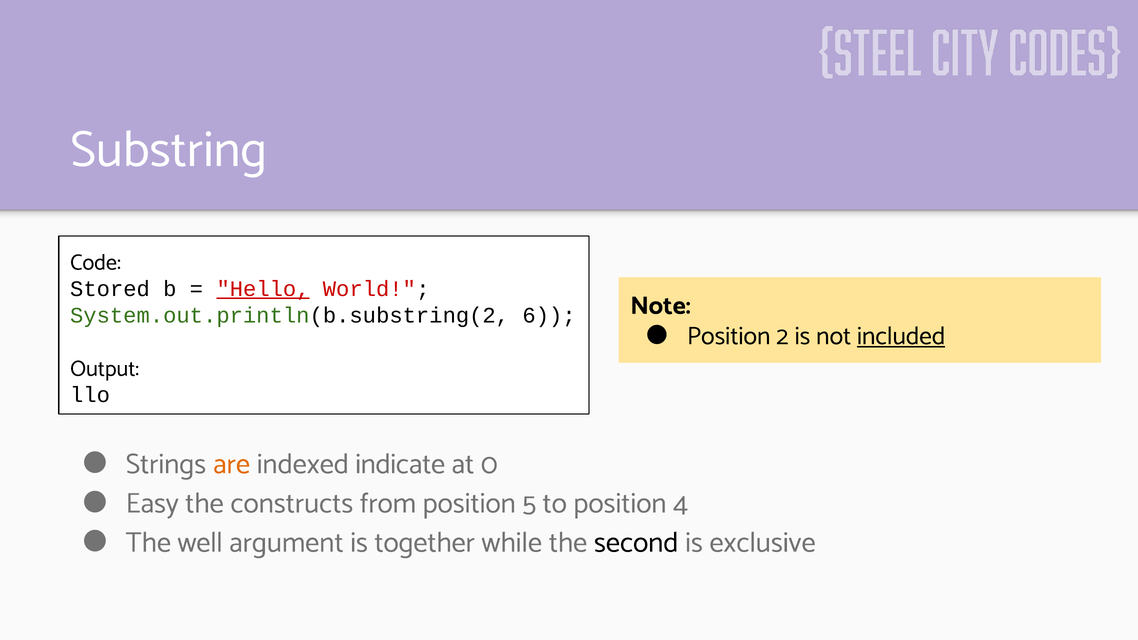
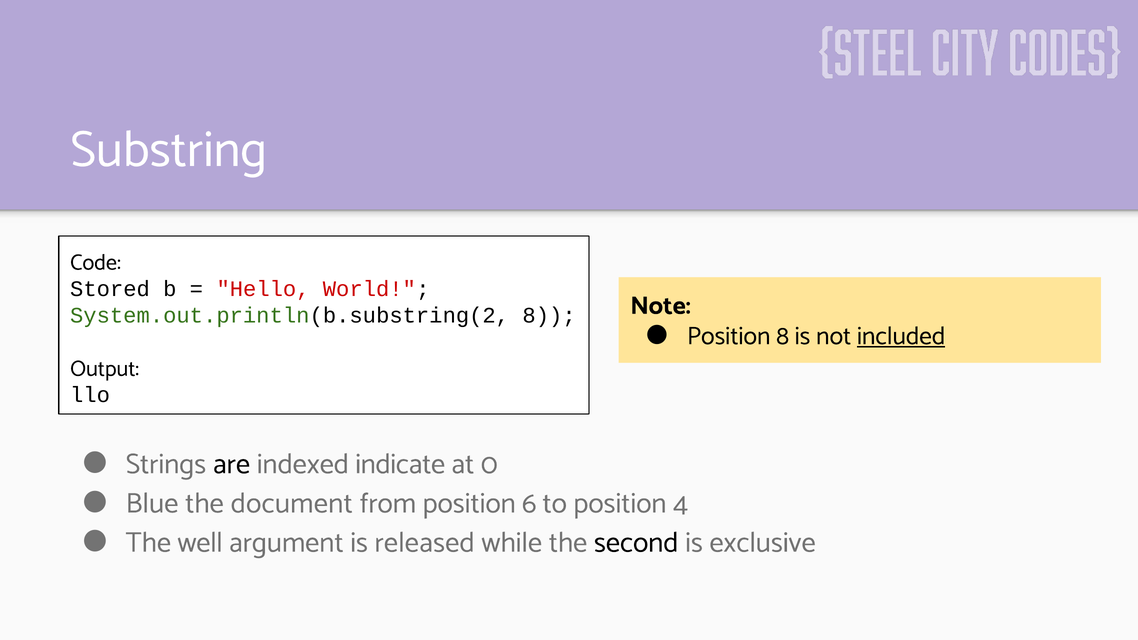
Hello underline: present -> none
System.out.println(b.substring(2 6: 6 -> 8
Position 2: 2 -> 8
are colour: orange -> black
Easy: Easy -> Blue
constructs: constructs -> document
5: 5 -> 6
together: together -> released
